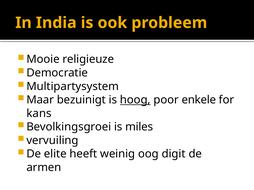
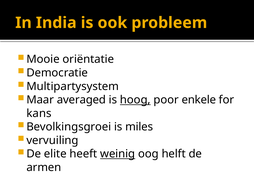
religieuze: religieuze -> oriëntatie
bezuinigt: bezuinigt -> averaged
weinig underline: none -> present
digit: digit -> helft
